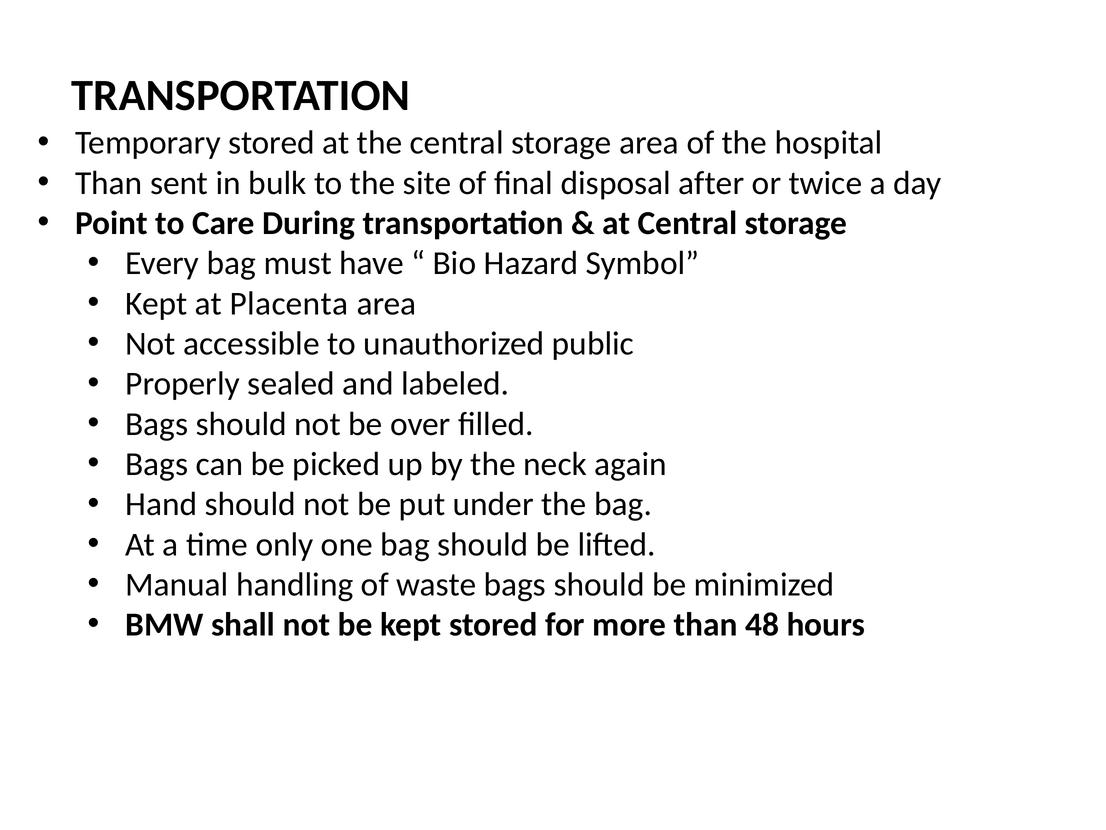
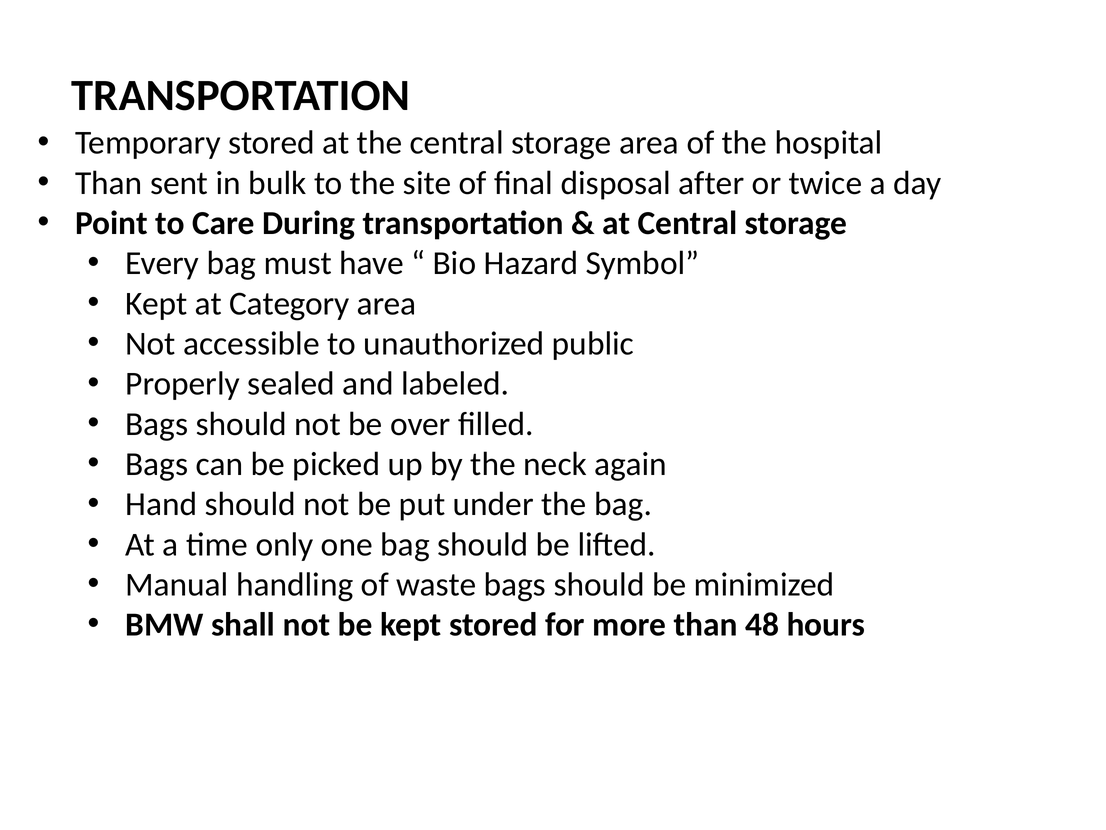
Placenta: Placenta -> Category
